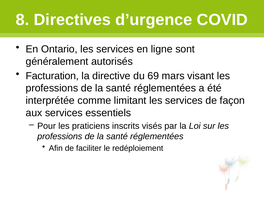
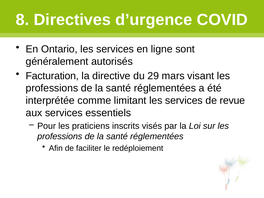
69: 69 -> 29
façon: façon -> revue
